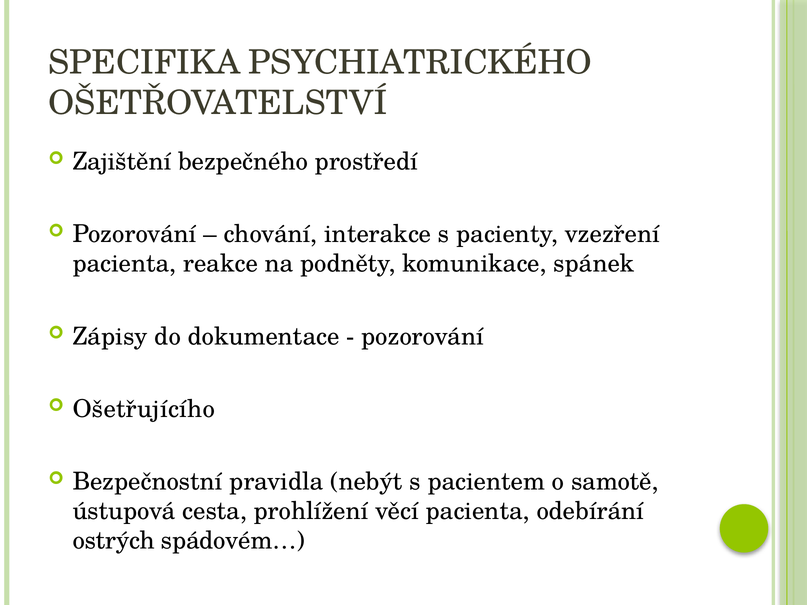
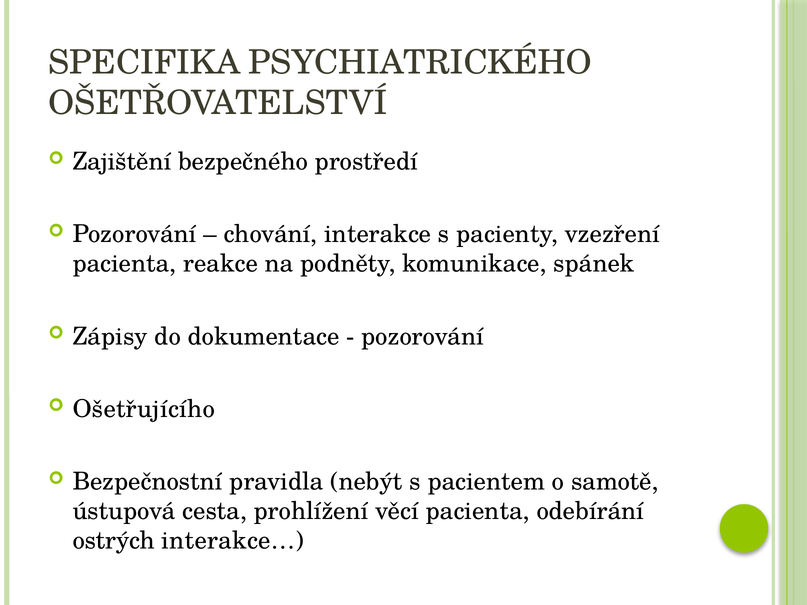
spádovém…: spádovém… -> interakce…
